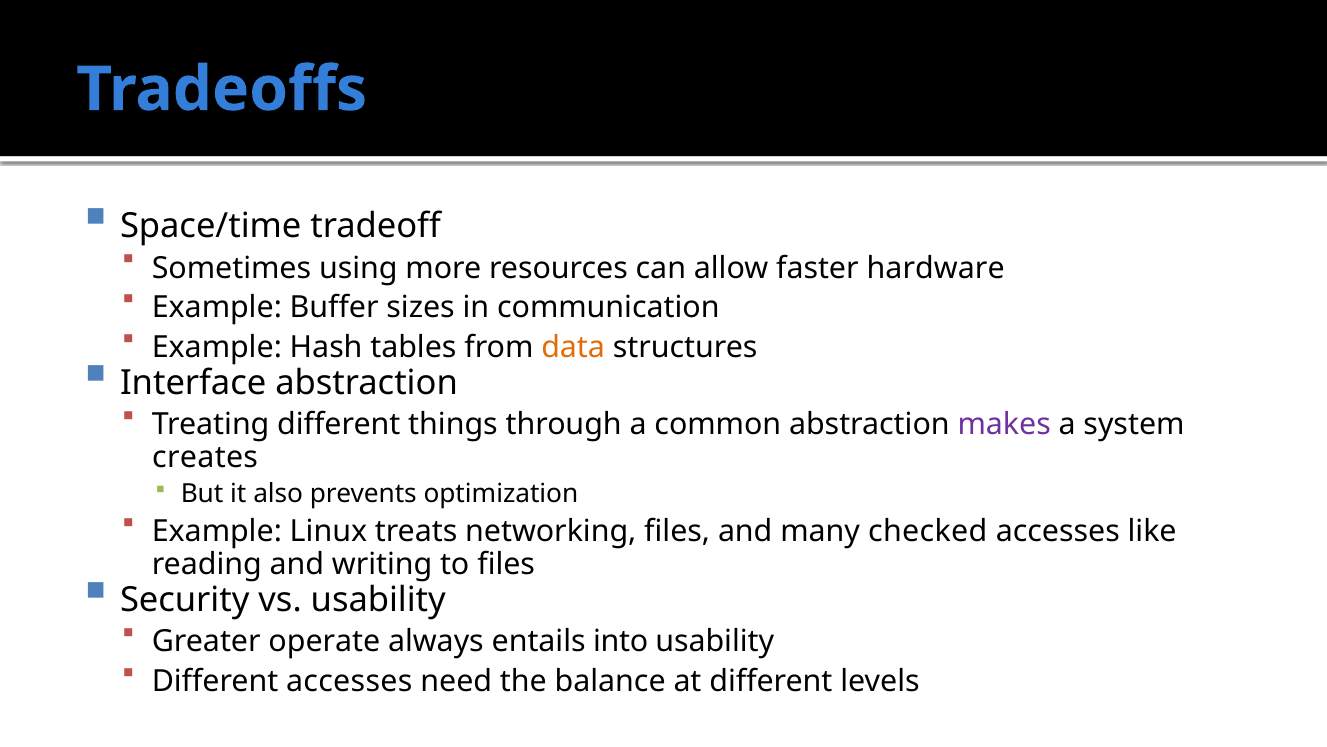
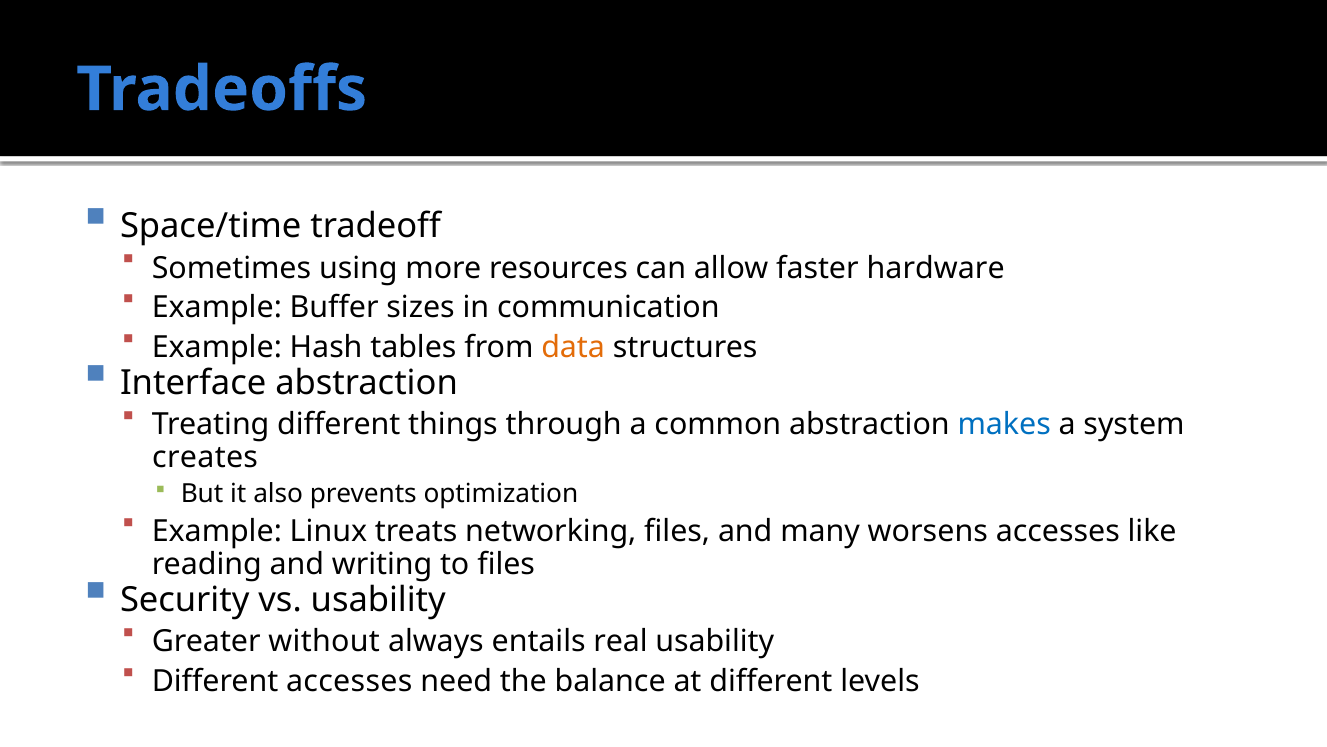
makes colour: purple -> blue
checked: checked -> worsens
operate: operate -> without
into: into -> real
